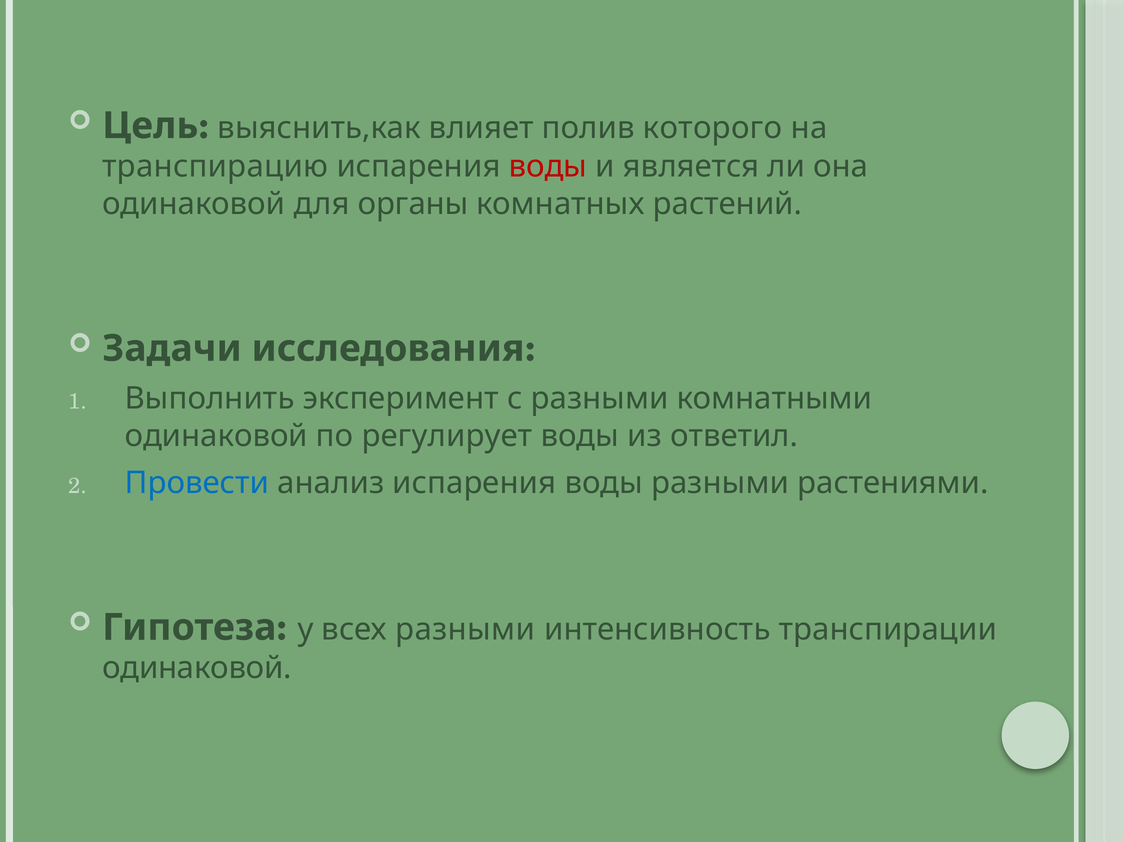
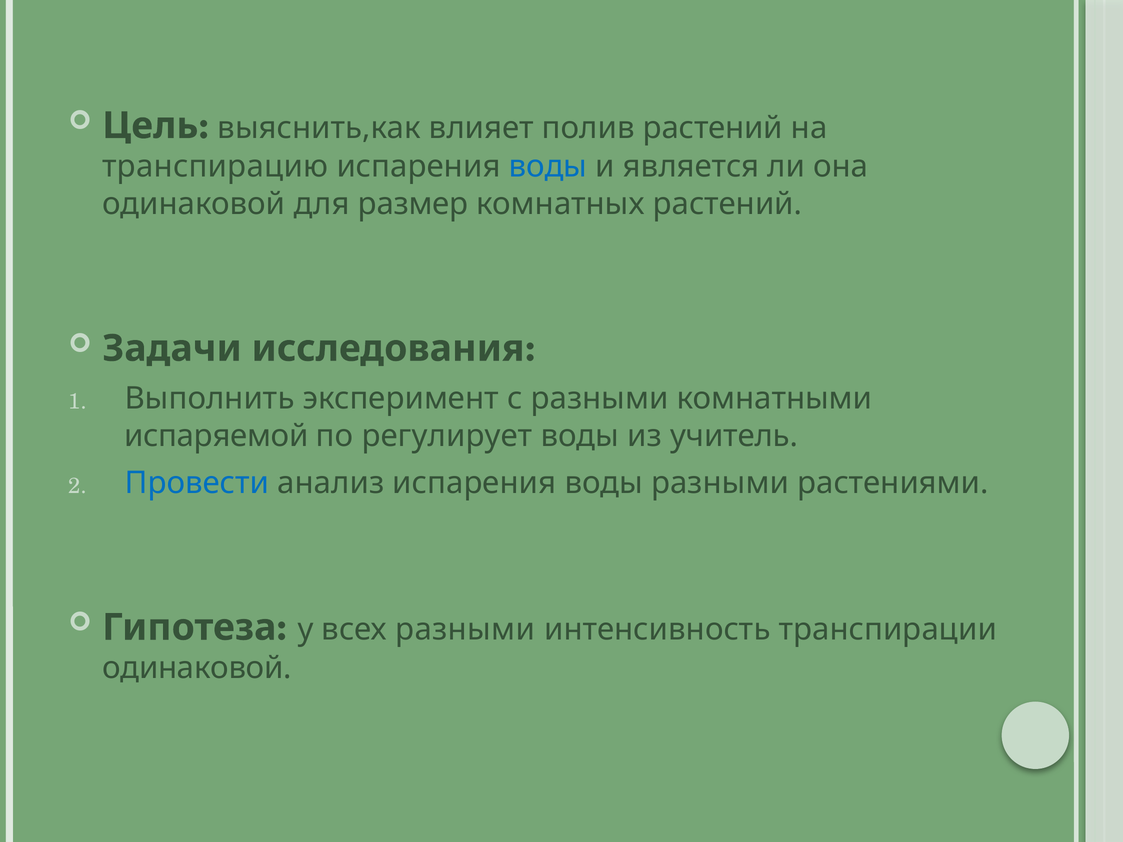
полив которого: которого -> растений
воды at (548, 167) colour: red -> blue
органы: органы -> размер
одинаковой at (216, 436): одинаковой -> испаряемой
ответил: ответил -> учитель
